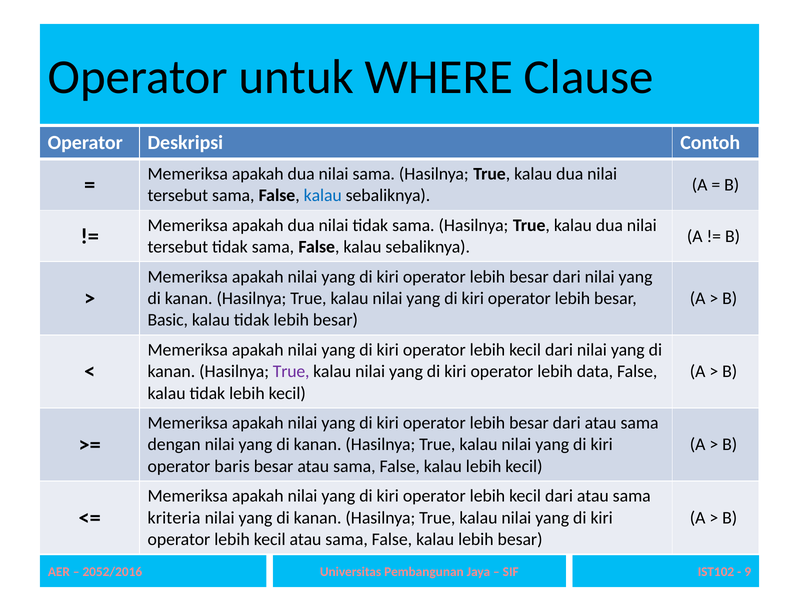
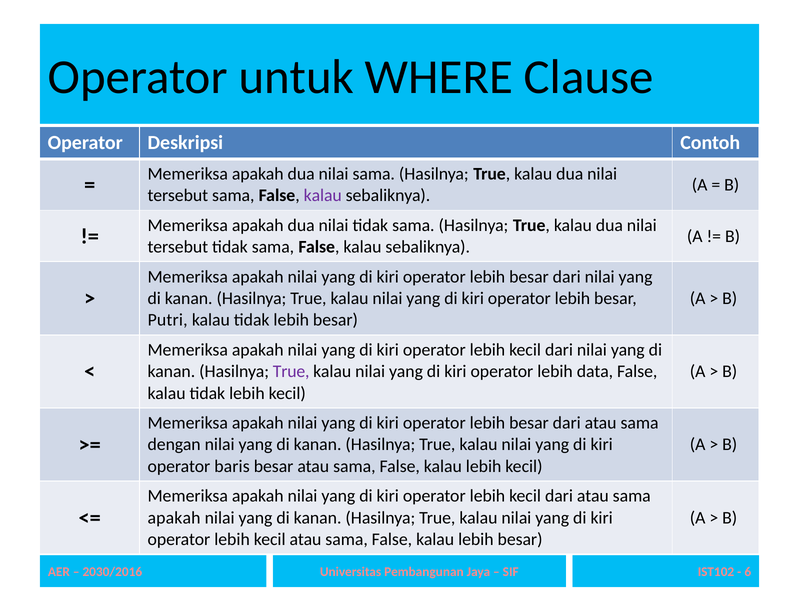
kalau at (323, 196) colour: blue -> purple
Basic: Basic -> Putri
kriteria at (174, 518): kriteria -> apakah
2052/2016: 2052/2016 -> 2030/2016
9: 9 -> 6
